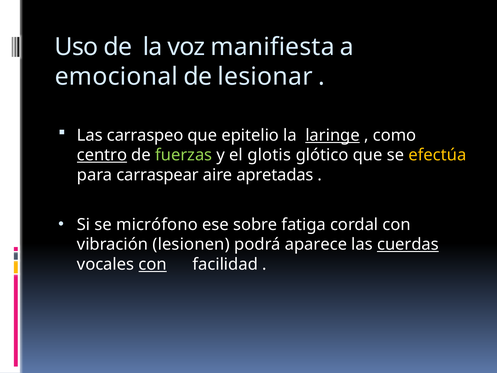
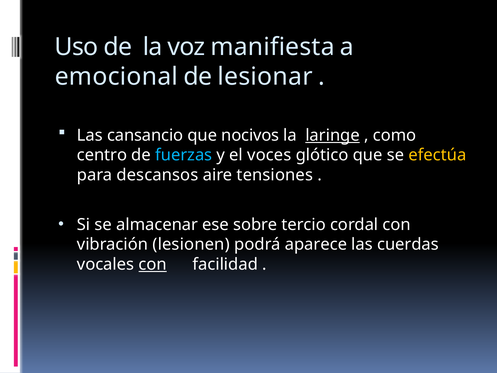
carraspeo: carraspeo -> cansancio
epitelio: epitelio -> nocivos
centro underline: present -> none
fuerzas colour: light green -> light blue
glotis: glotis -> voces
carraspear: carraspear -> descansos
apretadas: apretadas -> tensiones
micrófono: micrófono -> almacenar
fatiga: fatiga -> tercio
cuerdas underline: present -> none
